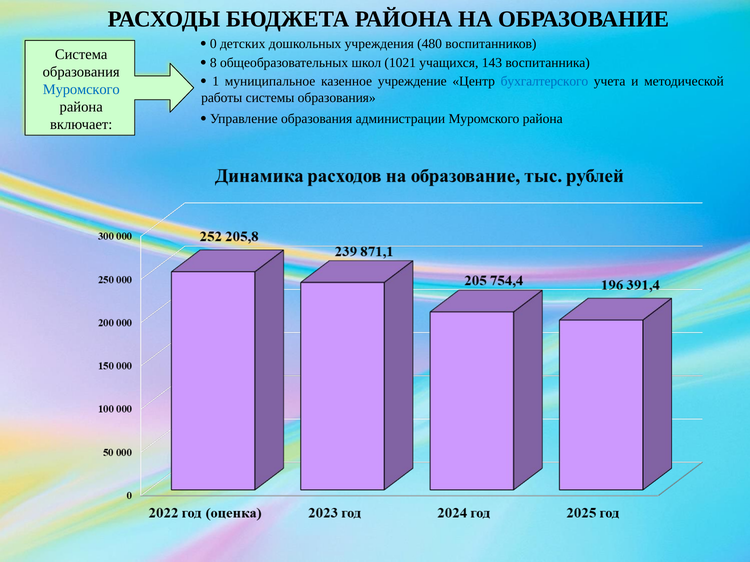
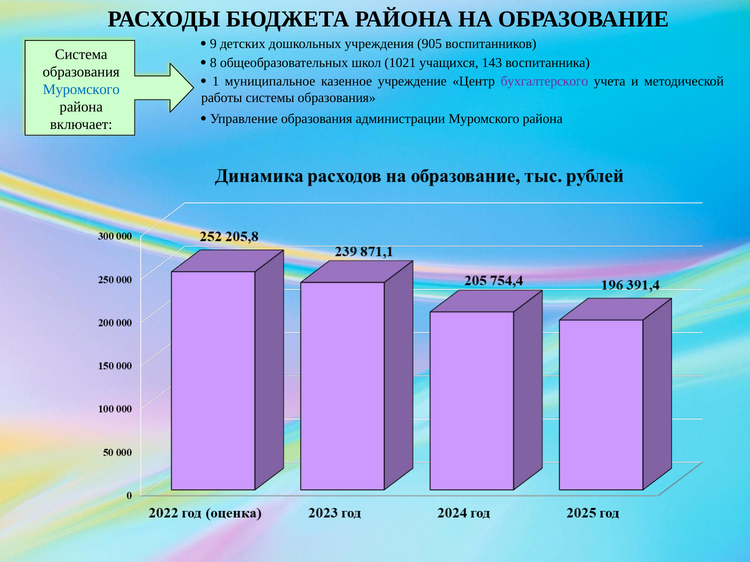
0: 0 -> 9
480: 480 -> 905
бухгалтерского colour: blue -> purple
